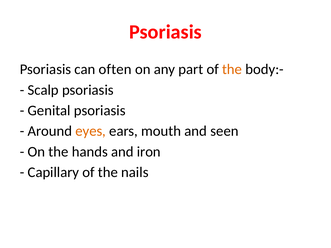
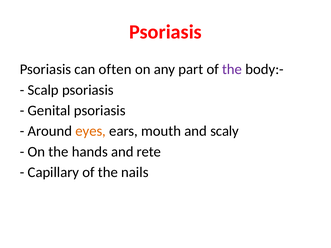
the at (232, 69) colour: orange -> purple
seen: seen -> scaly
iron: iron -> rete
